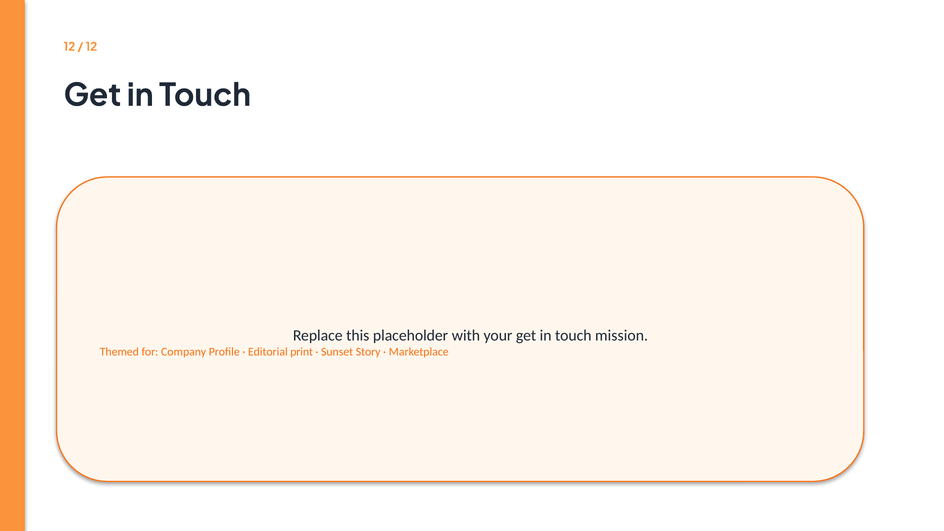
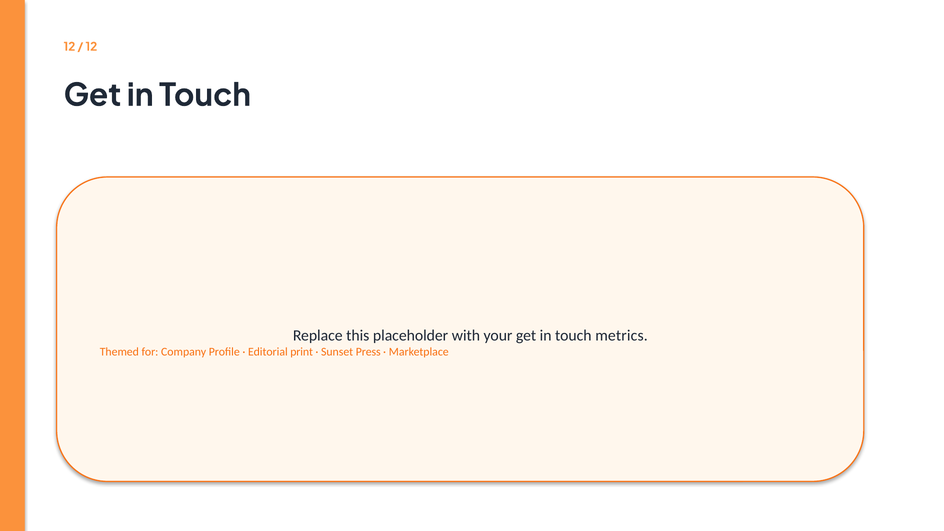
mission: mission -> metrics
Story: Story -> Press
